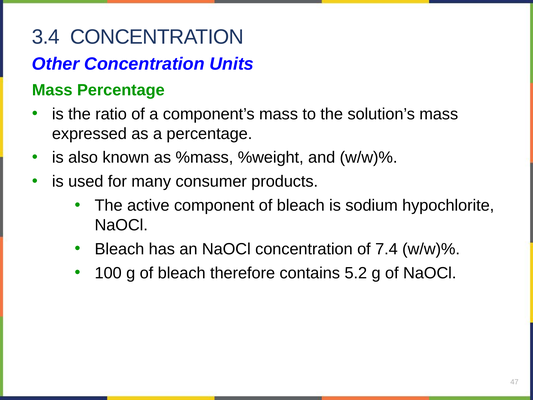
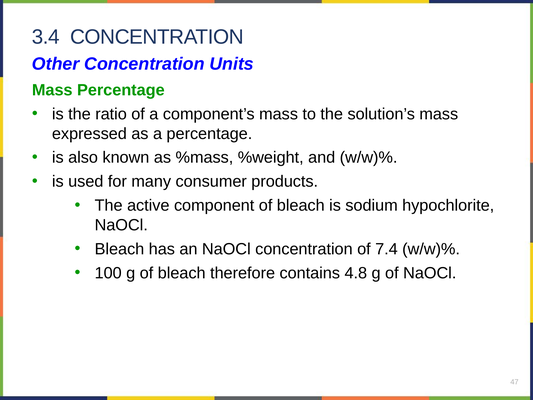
5.2: 5.2 -> 4.8
